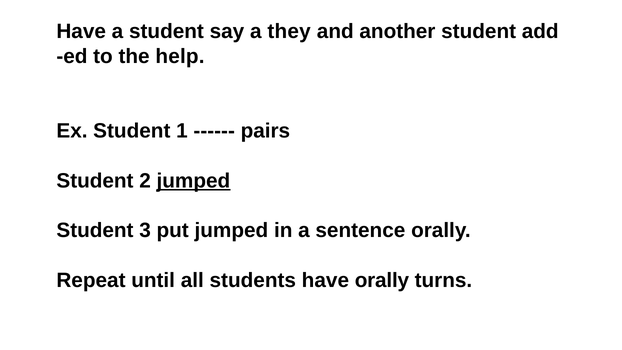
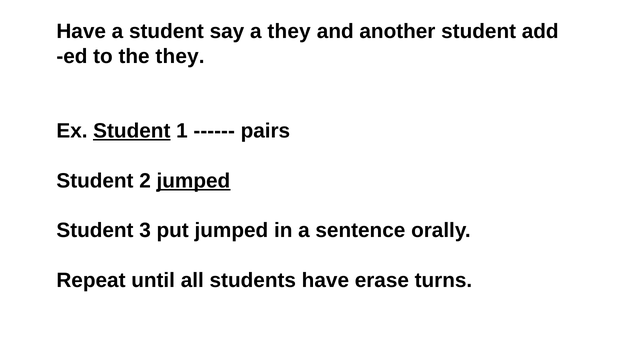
the help: help -> they
Student at (132, 131) underline: none -> present
have orally: orally -> erase
